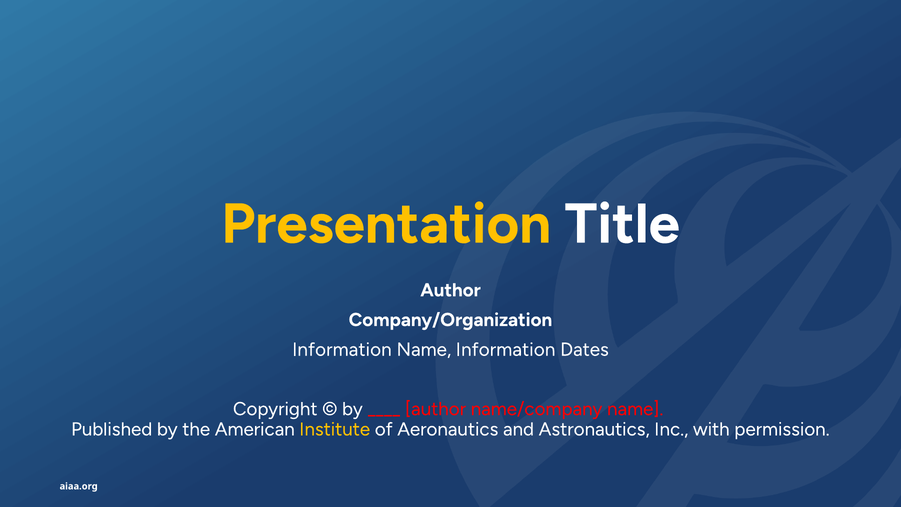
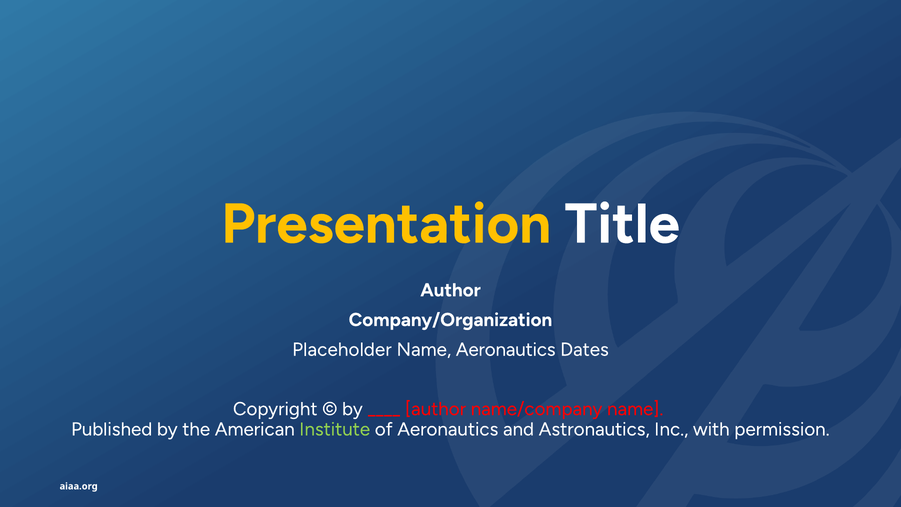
Information at (342, 349): Information -> Placeholder
Name Information: Information -> Aeronautics
Institute colour: yellow -> light green
